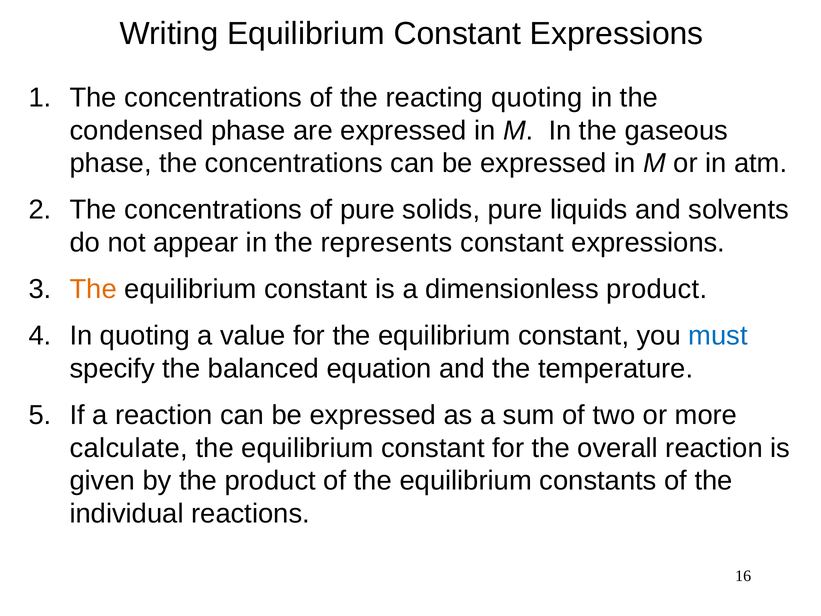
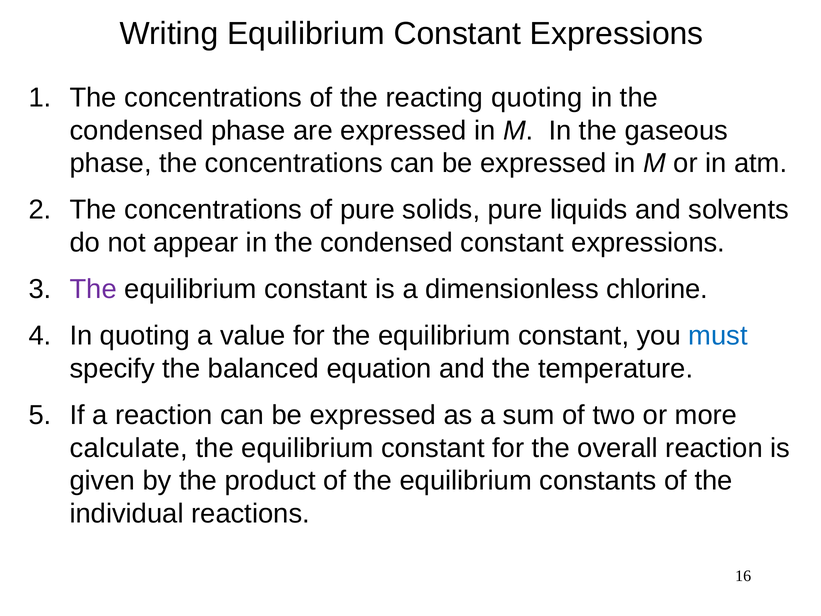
appear in the represents: represents -> condensed
The at (93, 289) colour: orange -> purple
dimensionless product: product -> chlorine
